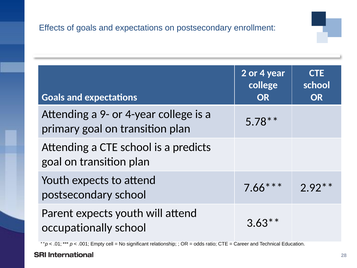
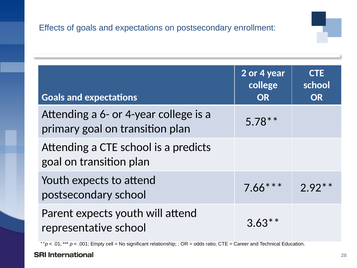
9-: 9- -> 6-
occupationally: occupationally -> representative
